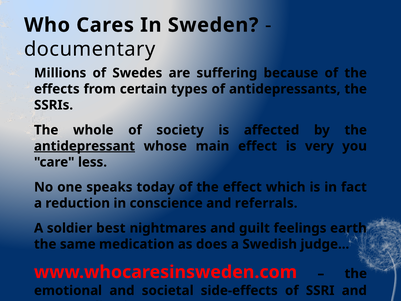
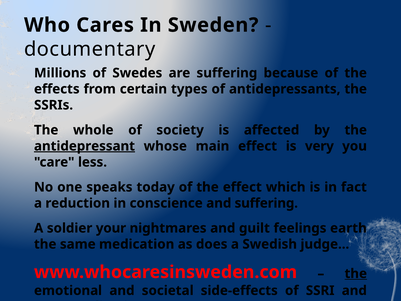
and referrals: referrals -> suffering
best: best -> your
the at (356, 273) underline: none -> present
